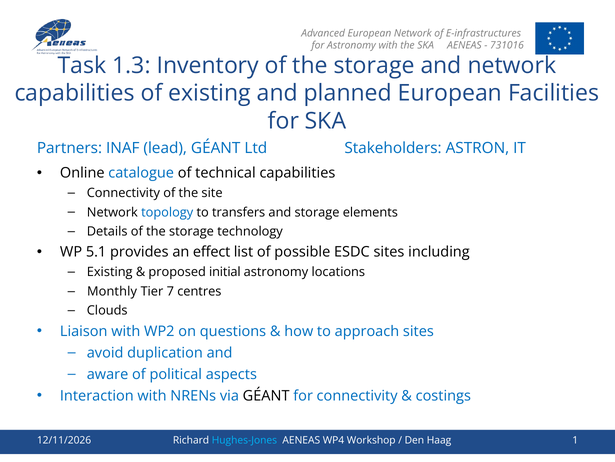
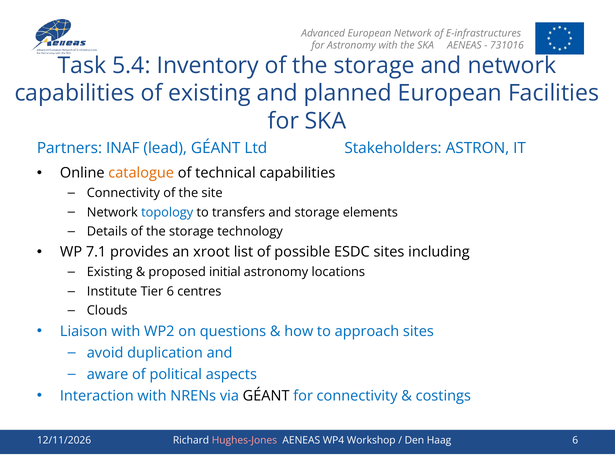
1.3: 1.3 -> 5.4
catalogue colour: blue -> orange
5.1: 5.1 -> 7.1
effect: effect -> xroot
Monthly: Monthly -> Institute
Tier 7: 7 -> 6
Hughes-Jones colour: light blue -> pink
Haag 1: 1 -> 6
